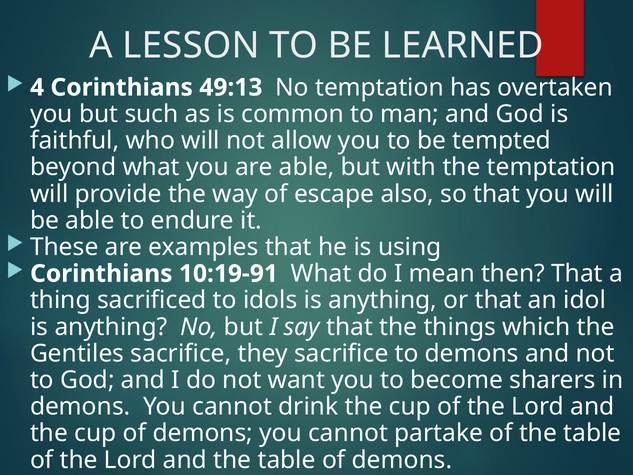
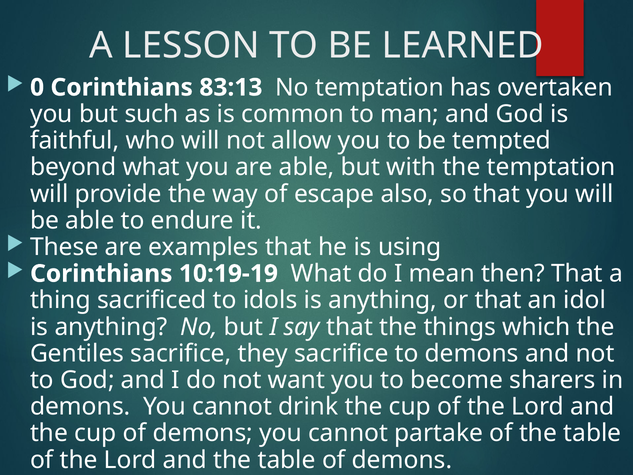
4: 4 -> 0
49:13: 49:13 -> 83:13
10:19-91: 10:19-91 -> 10:19-19
